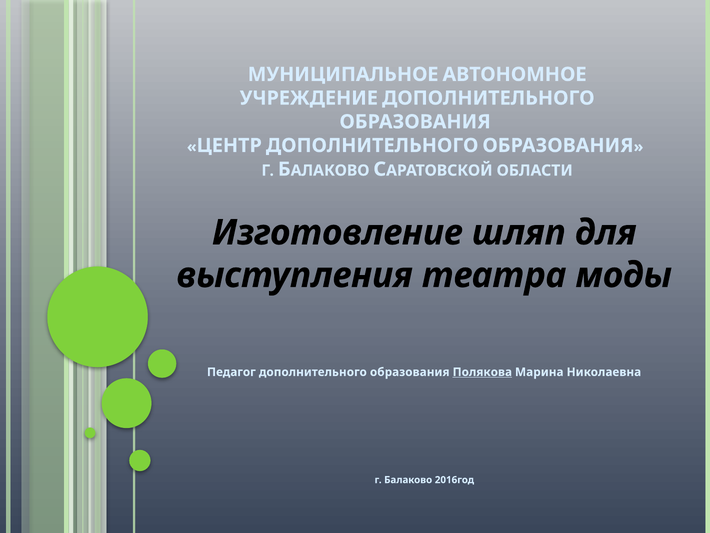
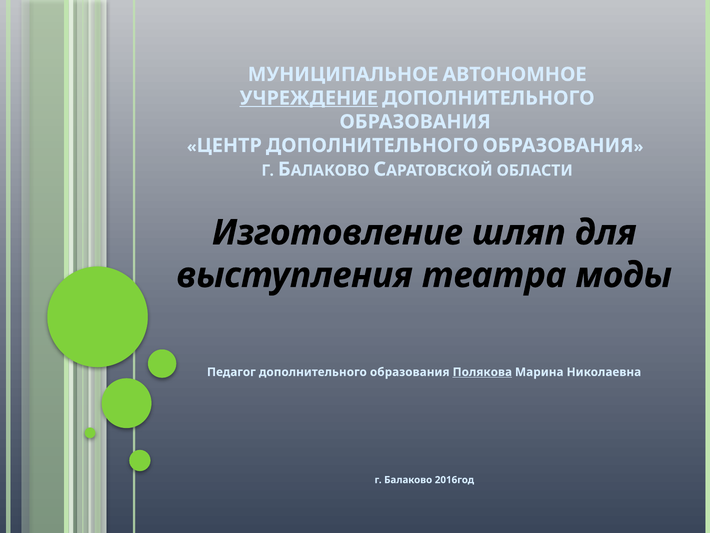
УЧРЕЖДЕНИЕ underline: none -> present
